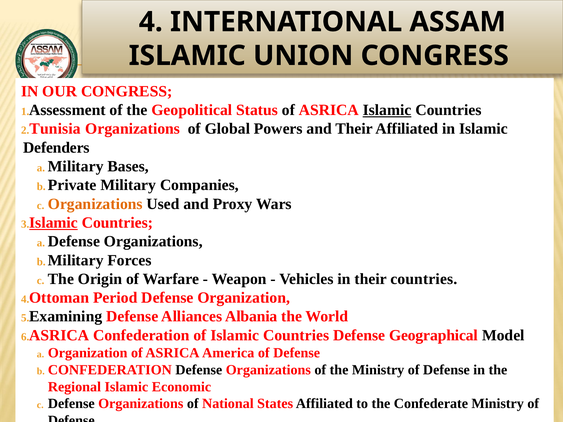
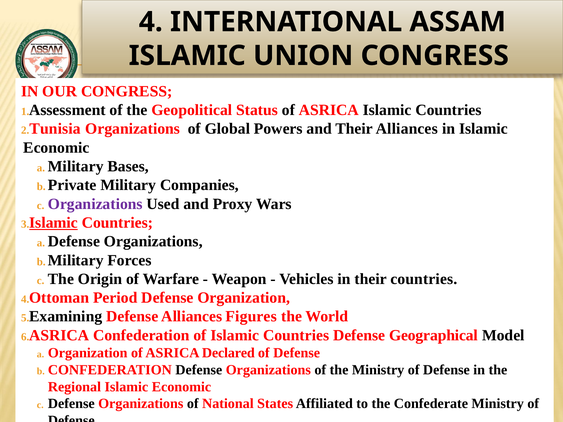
Islamic at (387, 110) underline: present -> none
Their Affiliated: Affiliated -> Alliances
Defenders at (56, 148): Defenders -> Economic
Organizations at (95, 204) colour: orange -> purple
Albania: Albania -> Figures
America: America -> Declared
